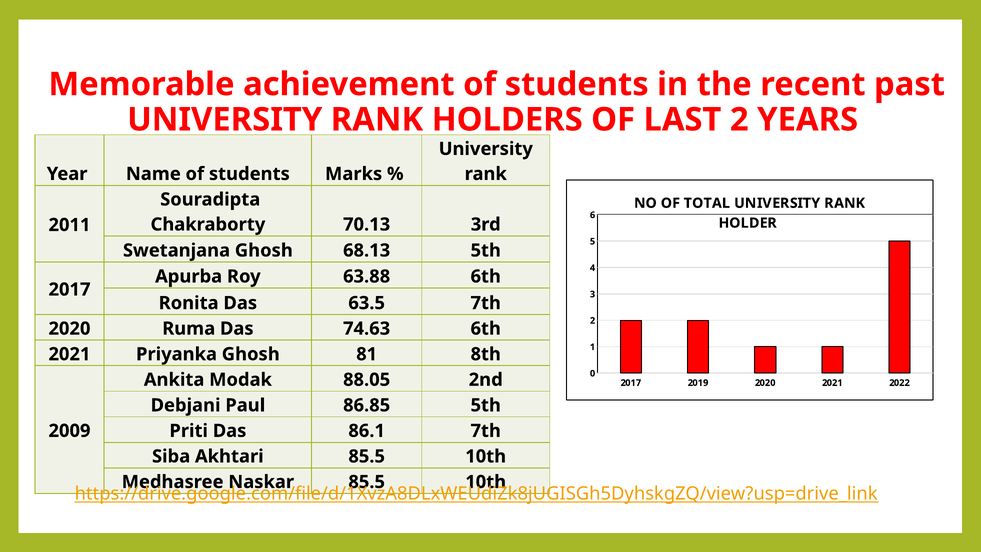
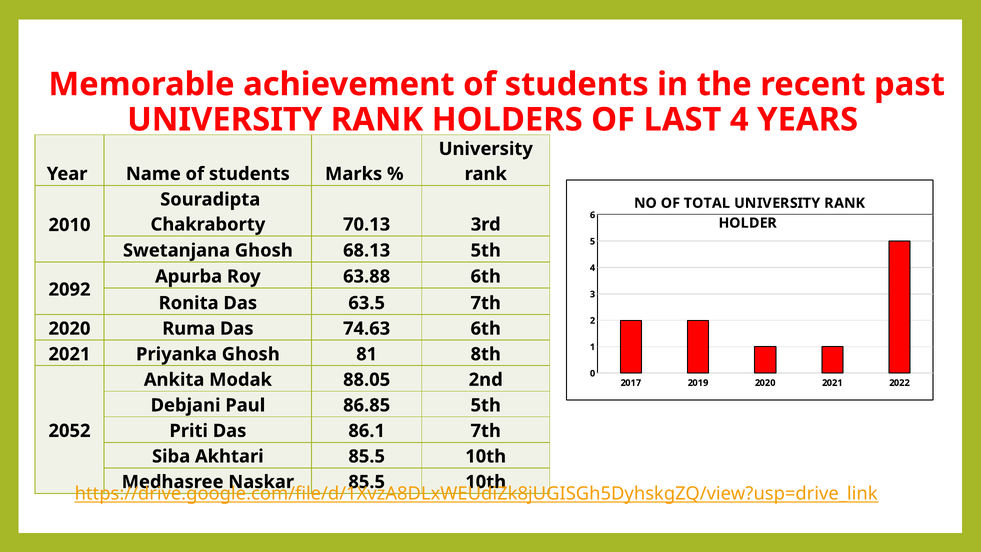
LAST 2: 2 -> 4
2011: 2011 -> 2010
2017 at (69, 289): 2017 -> 2092
2009: 2009 -> 2052
